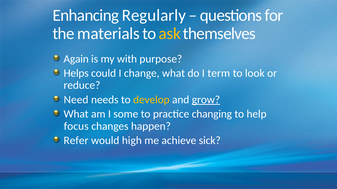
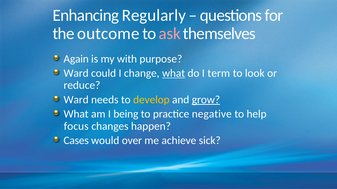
materials: materials -> outcome
ask colour: yellow -> pink
Helps at (76, 73): Helps -> Ward
what at (174, 73) underline: none -> present
Need at (76, 100): Need -> Ward
some: some -> being
changing: changing -> negative
Refer: Refer -> Cases
high: high -> over
